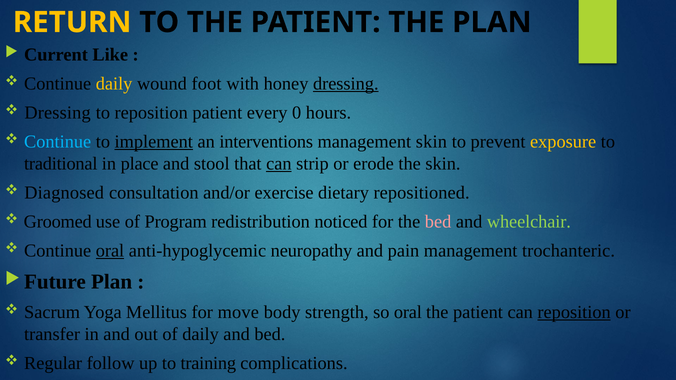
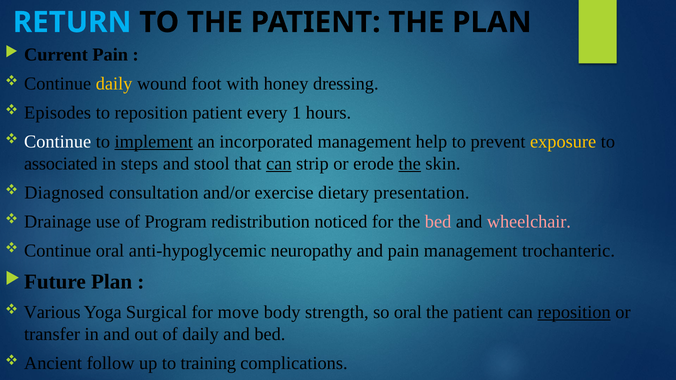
RETURN colour: yellow -> light blue
Current Like: Like -> Pain
dressing at (346, 84) underline: present -> none
Dressing at (58, 113): Dressing -> Episodes
0: 0 -> 1
Continue at (58, 142) colour: light blue -> white
interventions: interventions -> incorporated
management skin: skin -> help
traditional: traditional -> associated
place: place -> steps
the at (410, 164) underline: none -> present
repositioned: repositioned -> presentation
Groomed: Groomed -> Drainage
wheelchair colour: light green -> pink
oral at (110, 251) underline: present -> none
Sacrum: Sacrum -> Various
Mellitus: Mellitus -> Surgical
Regular: Regular -> Ancient
